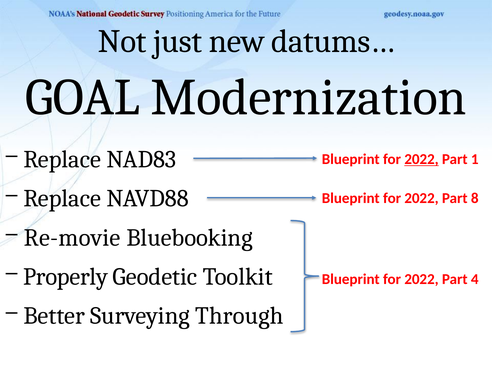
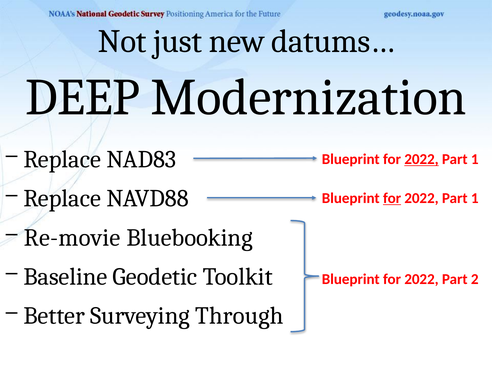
GOAL: GOAL -> DEEP
for at (392, 198) underline: none -> present
8 at (475, 198): 8 -> 1
Properly: Properly -> Baseline
4: 4 -> 2
